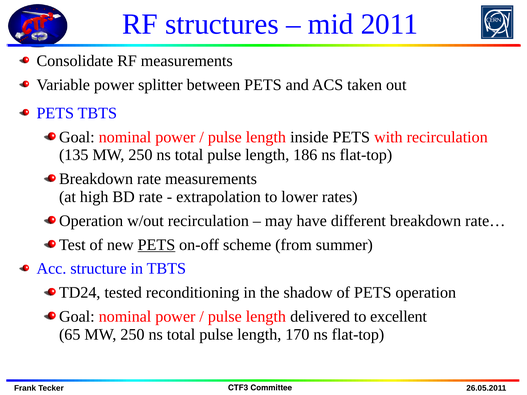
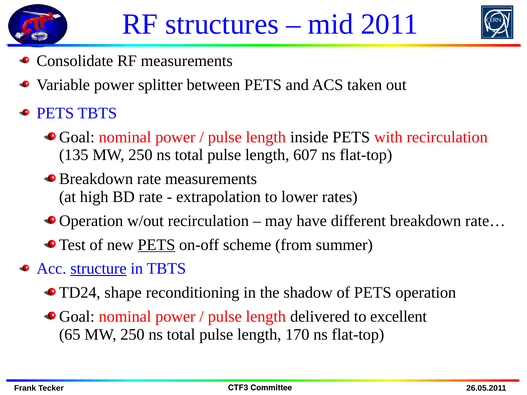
186: 186 -> 607
structure underline: none -> present
tested: tested -> shape
